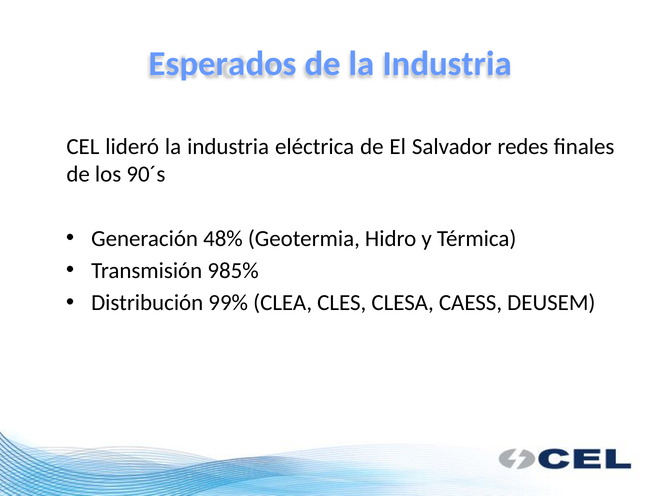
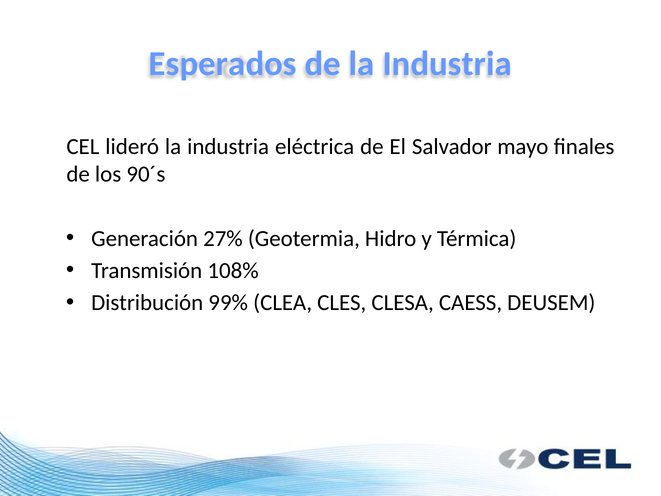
redes: redes -> mayo
48%: 48% -> 27%
985%: 985% -> 108%
